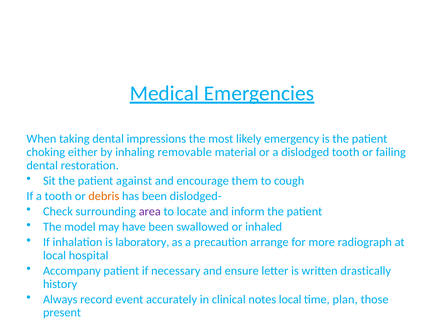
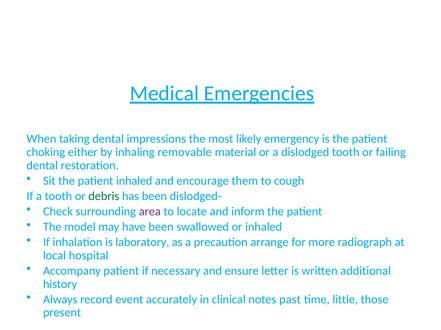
patient against: against -> inhaled
debris colour: orange -> green
drastically: drastically -> additional
notes local: local -> past
plan: plan -> little
